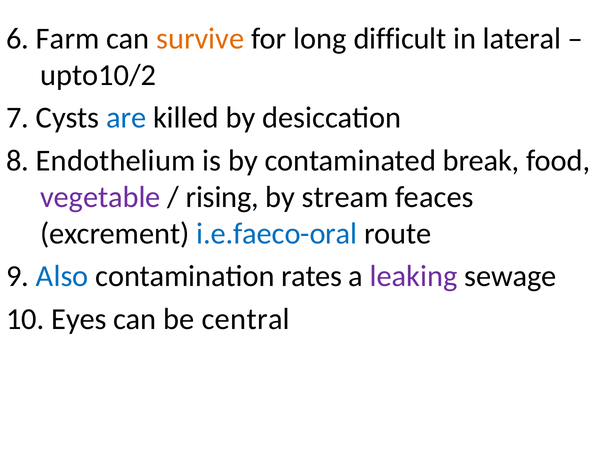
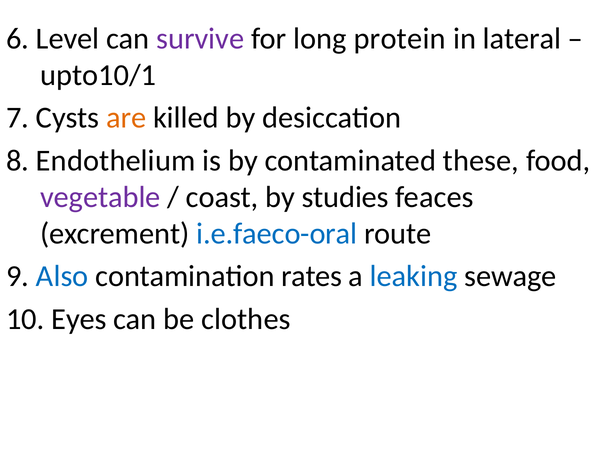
Farm: Farm -> Level
survive colour: orange -> purple
difficult: difficult -> protein
upto10/2: upto10/2 -> upto10/1
are colour: blue -> orange
break: break -> these
rising: rising -> coast
stream: stream -> studies
leaking colour: purple -> blue
central: central -> clothes
